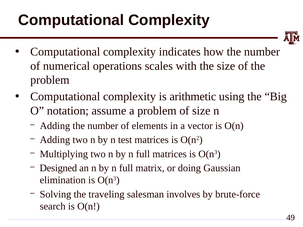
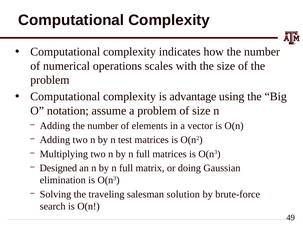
arithmetic: arithmetic -> advantage
involves: involves -> solution
